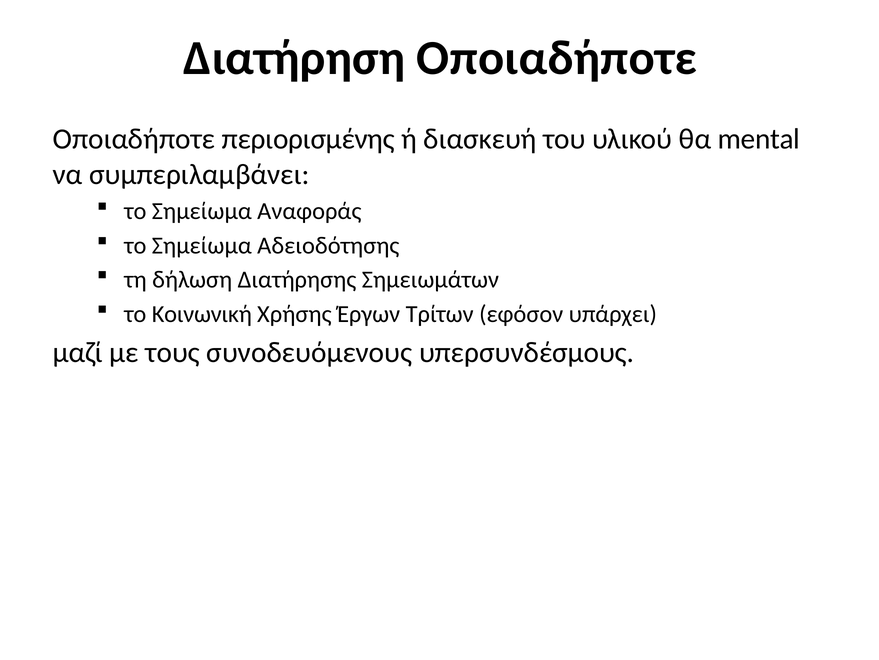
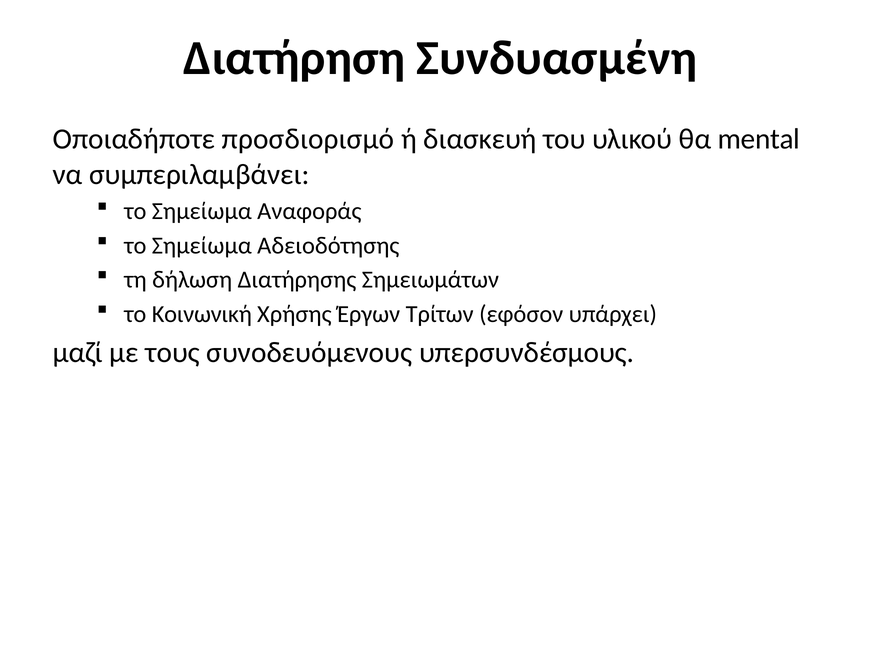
Διατήρηση Οποιαδήποτε: Οποιαδήποτε -> Συνδυασμένη
περιορισμένης: περιορισμένης -> προσδιορισμό
